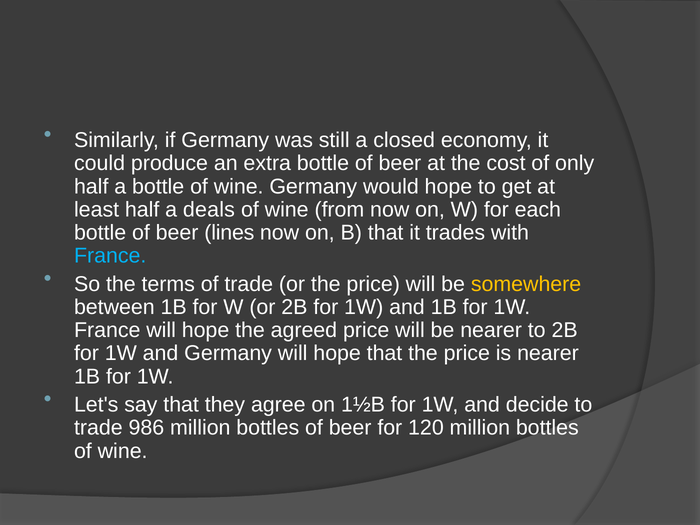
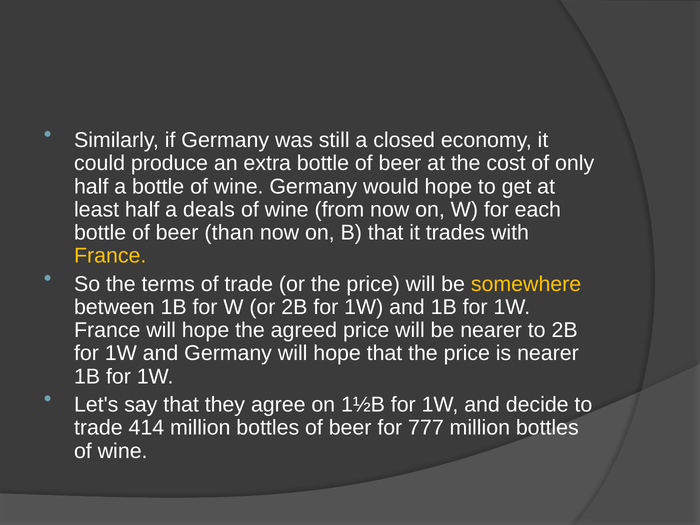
lines: lines -> than
France at (110, 256) colour: light blue -> yellow
986: 986 -> 414
120: 120 -> 777
